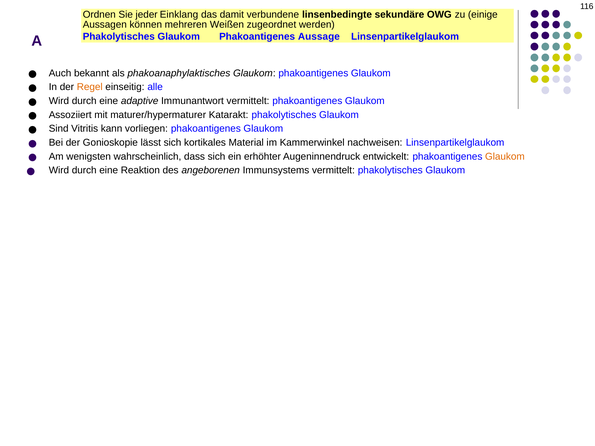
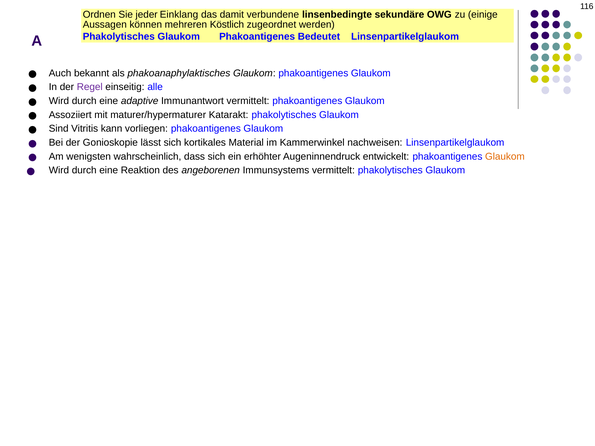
Weißen: Weißen -> Köstlich
Aussage: Aussage -> Bedeutet
Regel colour: orange -> purple
